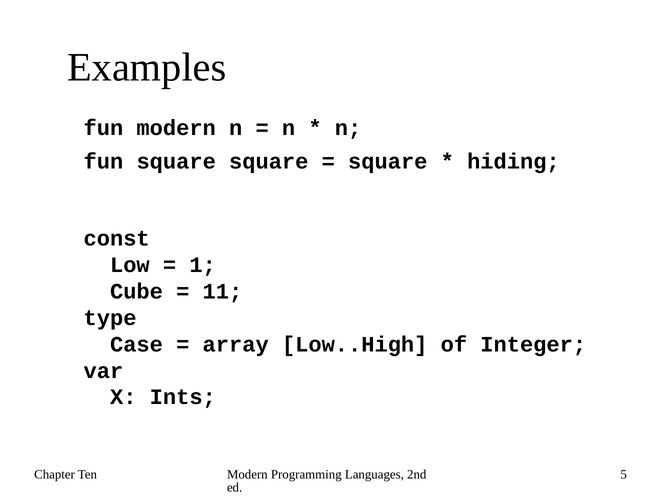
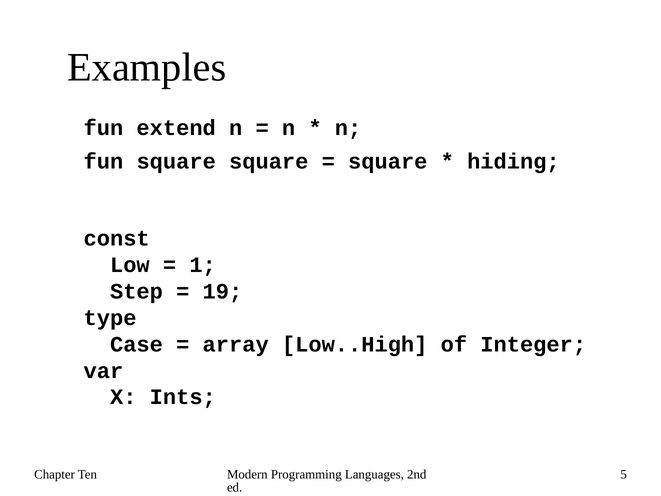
fun modern: modern -> extend
Cube: Cube -> Step
11: 11 -> 19
